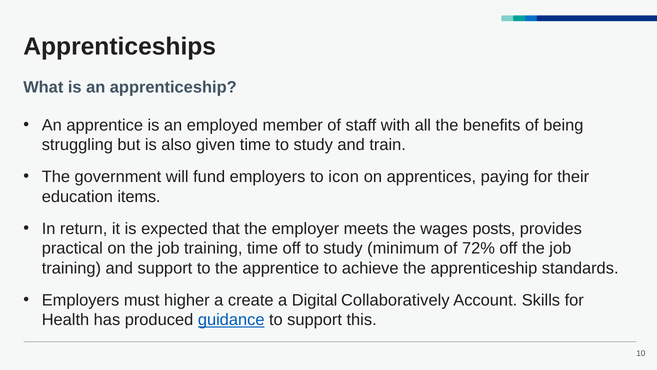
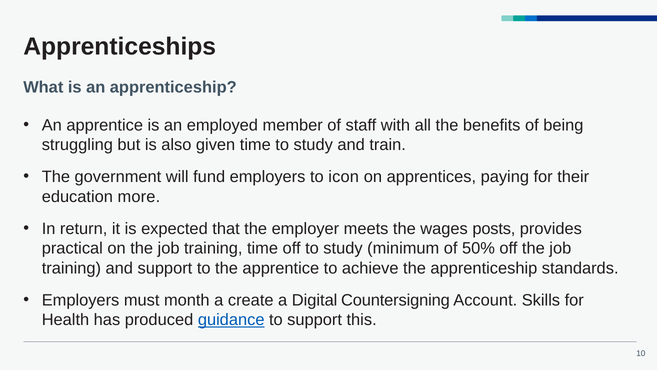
items: items -> more
72%: 72% -> 50%
higher: higher -> month
Collaboratively: Collaboratively -> Countersigning
